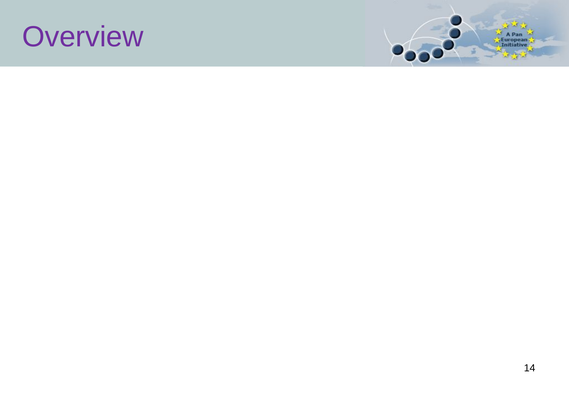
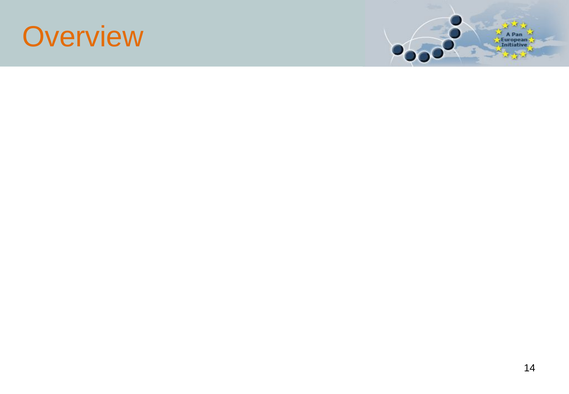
Overview colour: purple -> orange
